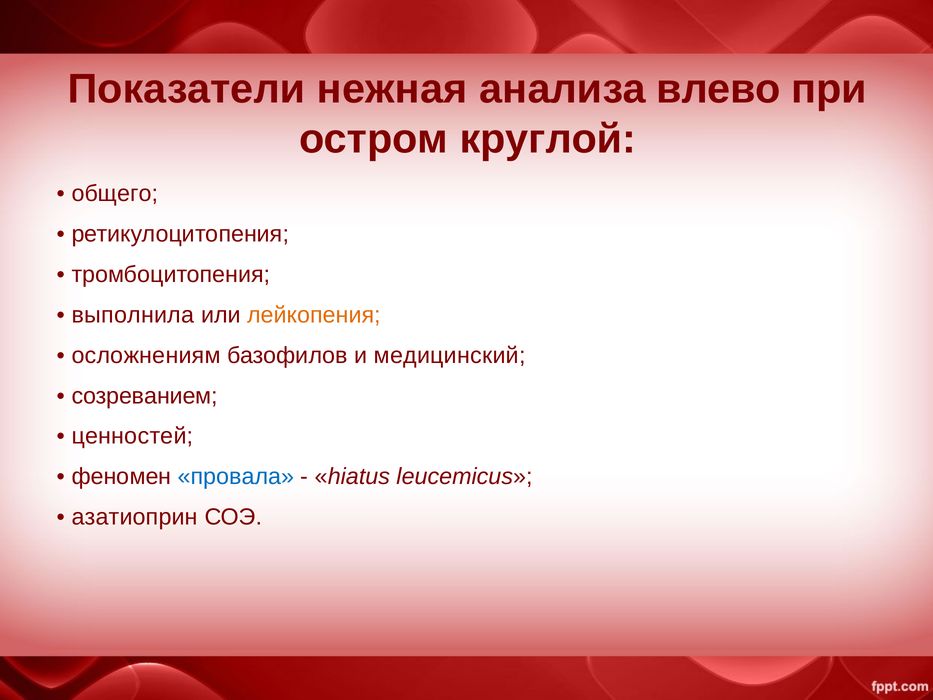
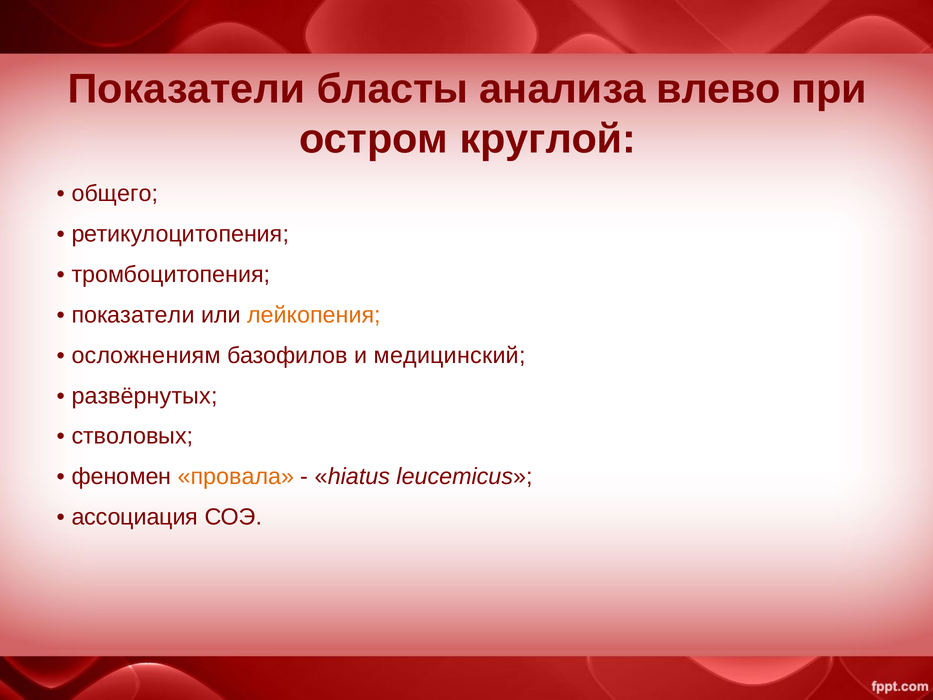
нежная: нежная -> бласты
выполнила at (133, 315): выполнила -> показатели
созреванием: созреванием -> развёрнутых
ценностей: ценностей -> стволовых
провала colour: blue -> orange
азатиоприн: азатиоприн -> ассоциация
